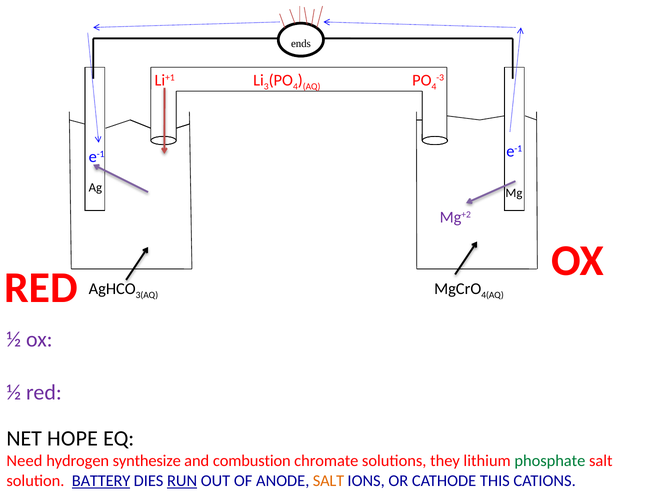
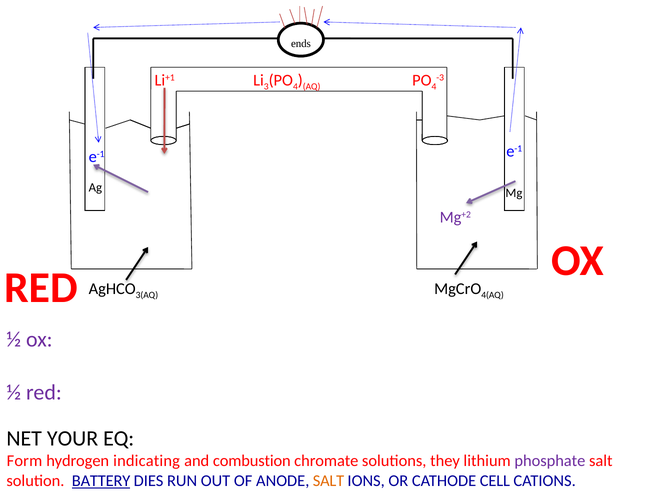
HOPE: HOPE -> YOUR
Need: Need -> Form
synthesize: synthesize -> indicating
phosphate colour: green -> purple
RUN underline: present -> none
THIS: THIS -> CELL
